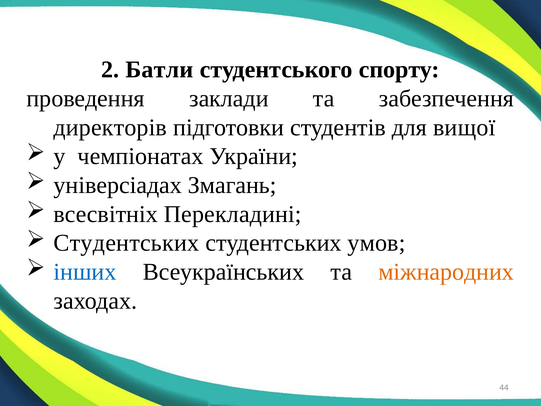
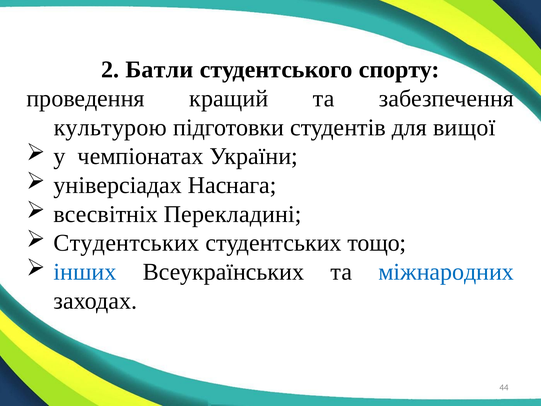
заклади: заклади -> кращий
директорів: директорів -> культурою
Змагань: Змагань -> Наснага
умов: умов -> тощо
міжнародних colour: orange -> blue
